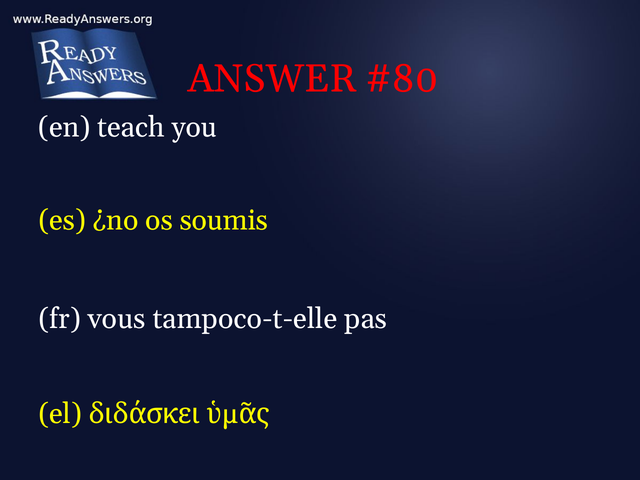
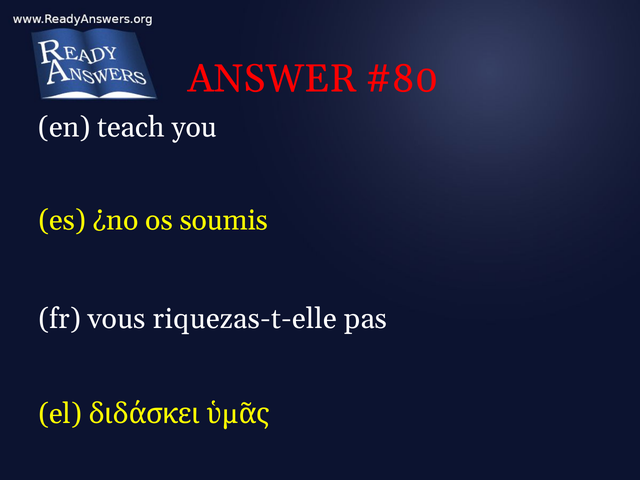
tampoco-t-elle: tampoco-t-elle -> riquezas-t-elle
